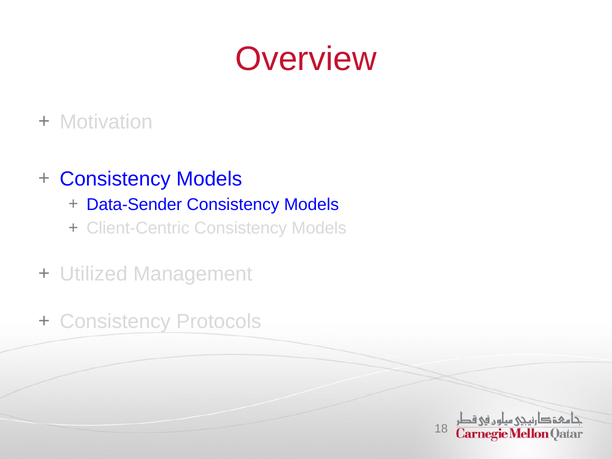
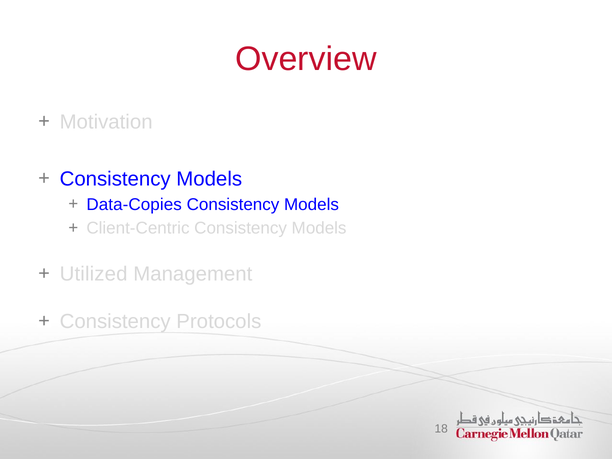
Data-Sender: Data-Sender -> Data-Copies
